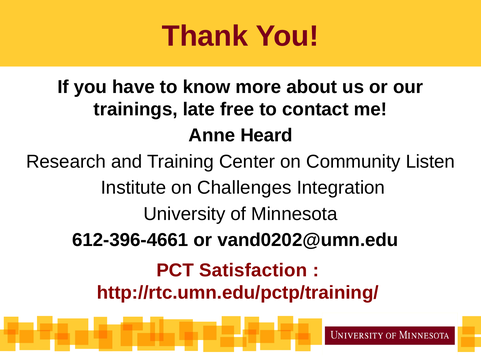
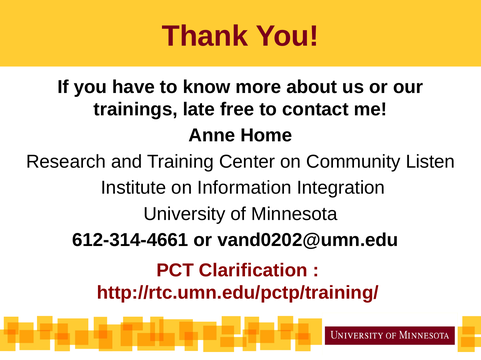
Heard: Heard -> Home
Challenges: Challenges -> Information
612-396-4661: 612-396-4661 -> 612-314-4661
Satisfaction: Satisfaction -> Clarification
